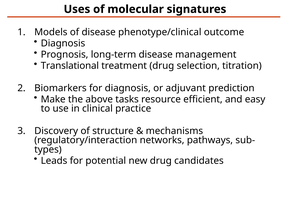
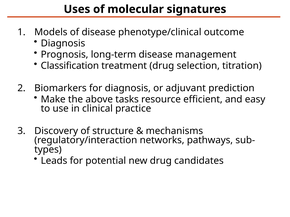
Translational: Translational -> Classification
